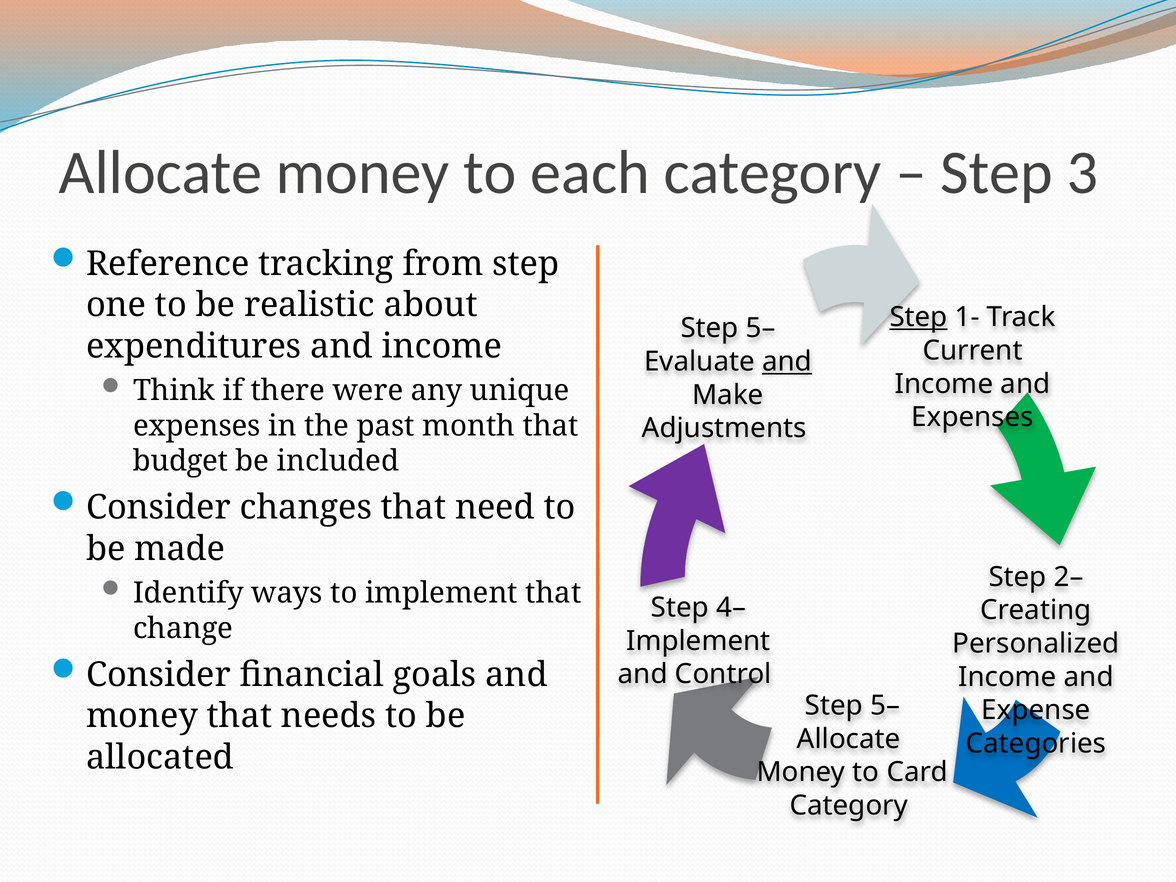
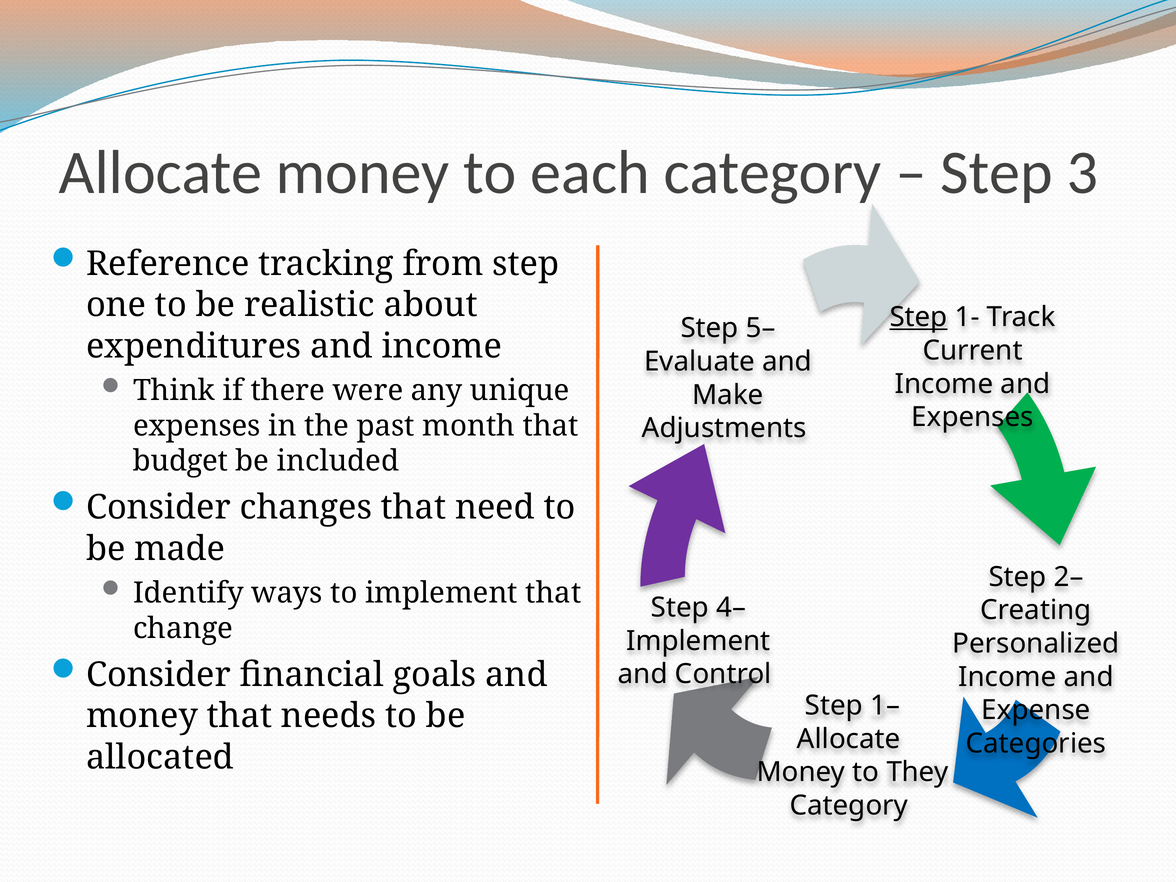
and at (787, 362) underline: present -> none
5– at (885, 706): 5– -> 1–
Card: Card -> They
